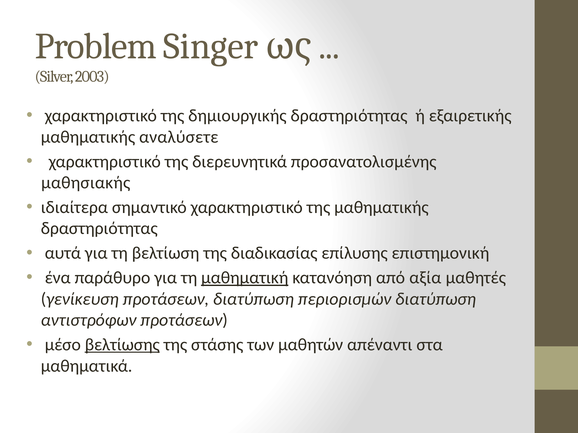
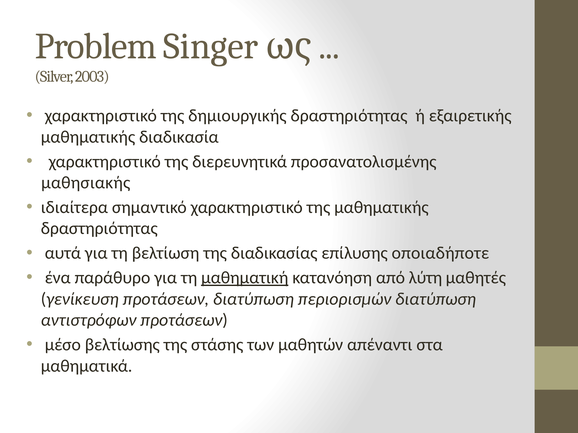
αναλύσετε: αναλύσετε -> διαδικασία
επιστημονική: επιστημονική -> οποιαδήποτε
αξία: αξία -> λύτη
βελτίωσης underline: present -> none
